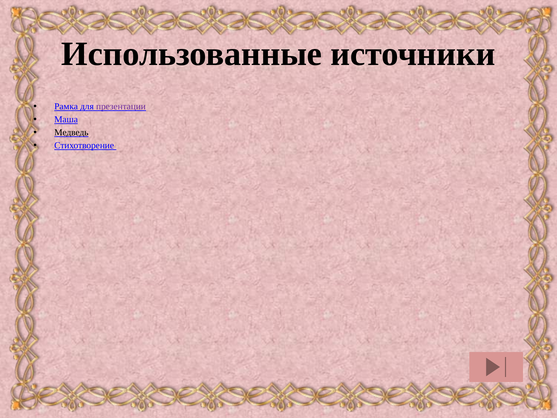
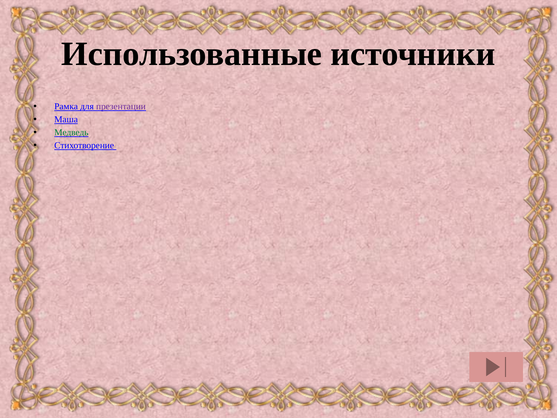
Медведь colour: black -> green
